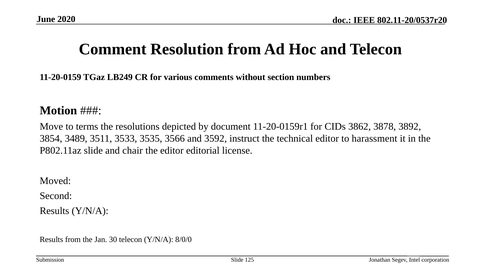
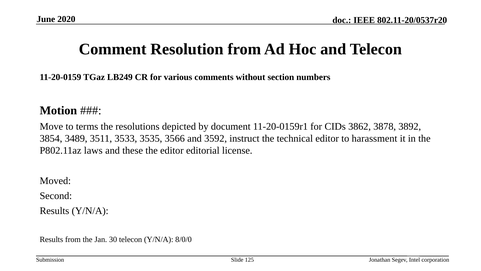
P802.11az slide: slide -> laws
chair: chair -> these
